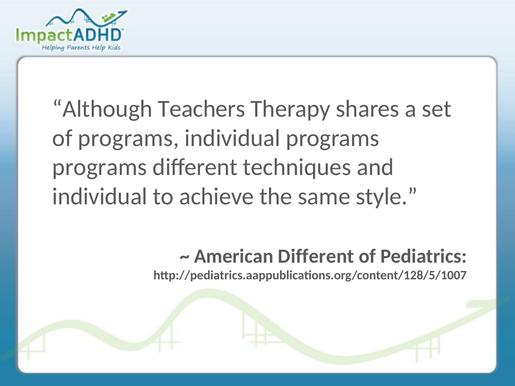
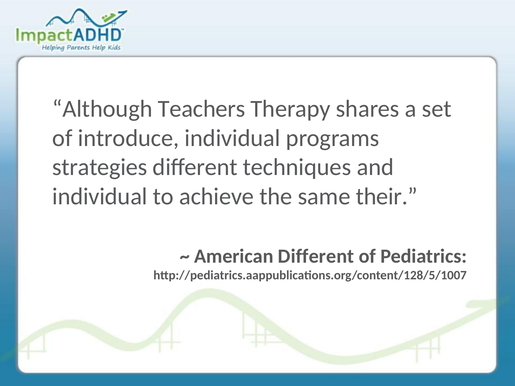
of programs: programs -> introduce
programs at (100, 167): programs -> strategies
style: style -> their
